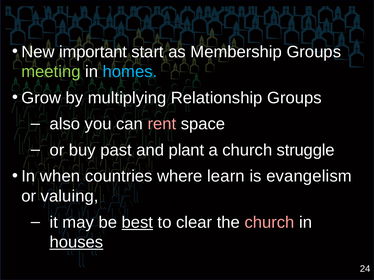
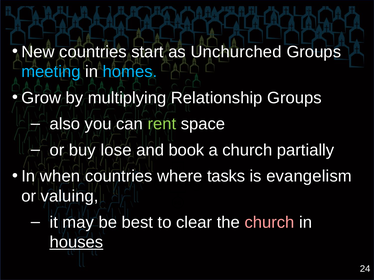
New important: important -> countries
Membership: Membership -> Unchurched
meeting colour: light green -> light blue
rent colour: pink -> light green
past: past -> lose
plant: plant -> book
struggle: struggle -> partially
learn: learn -> tasks
best underline: present -> none
